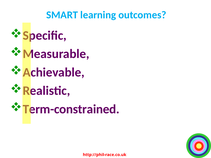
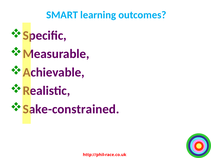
Term-constrained: Term-constrained -> Sake-constrained
